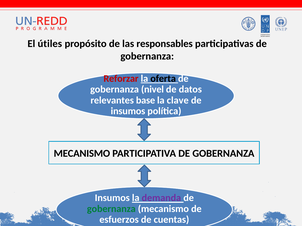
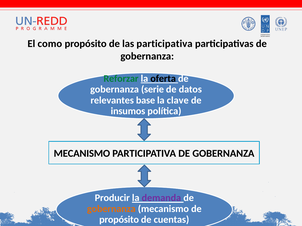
útiles: útiles -> como
las responsables: responsables -> participativa
Reforzar colour: red -> green
nivel: nivel -> serie
Insumos at (112, 198): Insumos -> Producir
gobernanza at (111, 209) colour: green -> orange
esfuerzos at (119, 220): esfuerzos -> propósito
